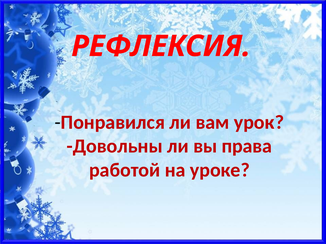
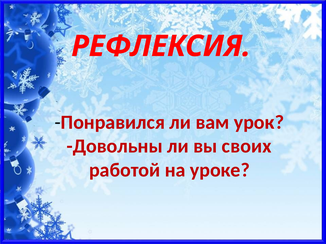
права: права -> своих
